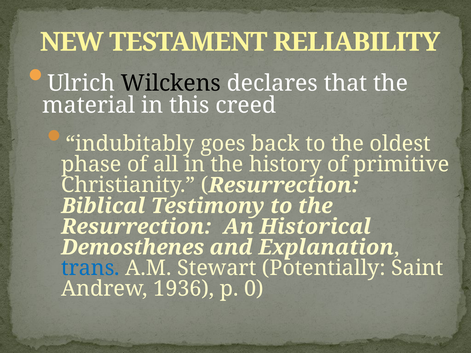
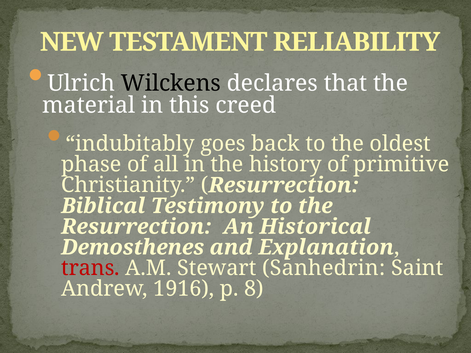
trans colour: blue -> red
Potentially: Potentially -> Sanhedrin
1936: 1936 -> 1916
0: 0 -> 8
